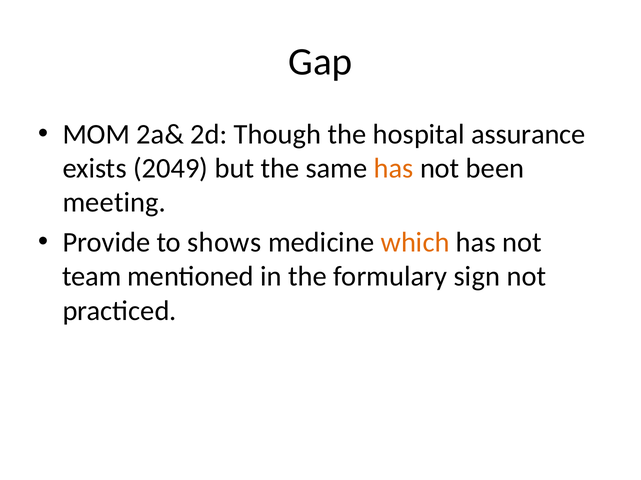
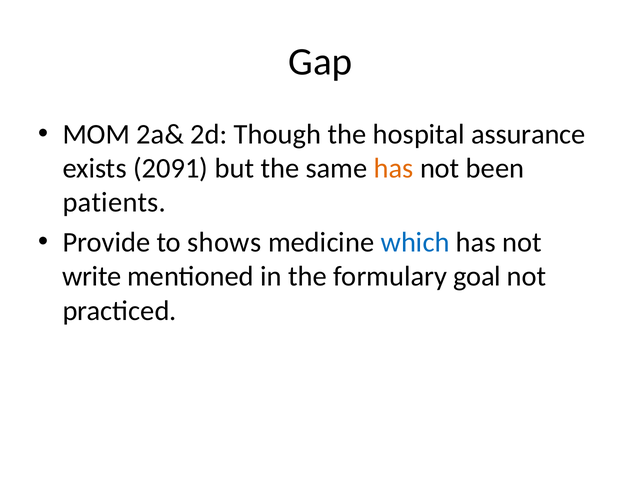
2049: 2049 -> 2091
meeting: meeting -> patients
which colour: orange -> blue
team: team -> write
sign: sign -> goal
